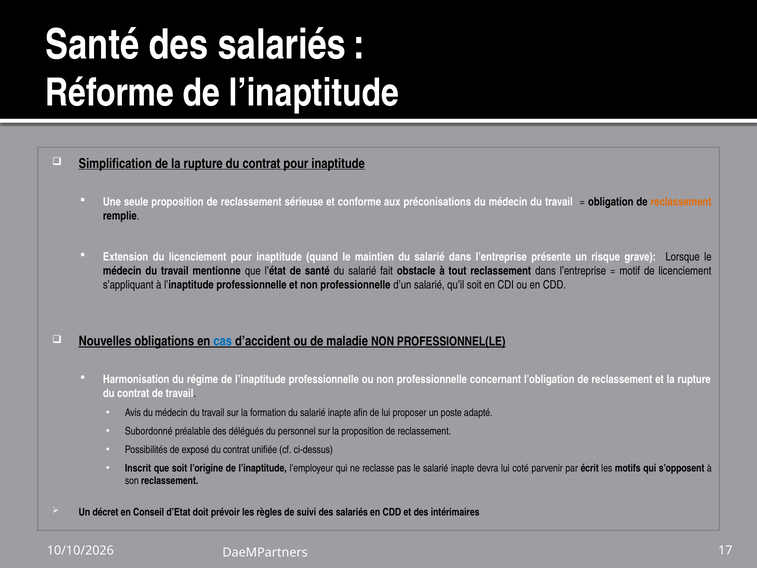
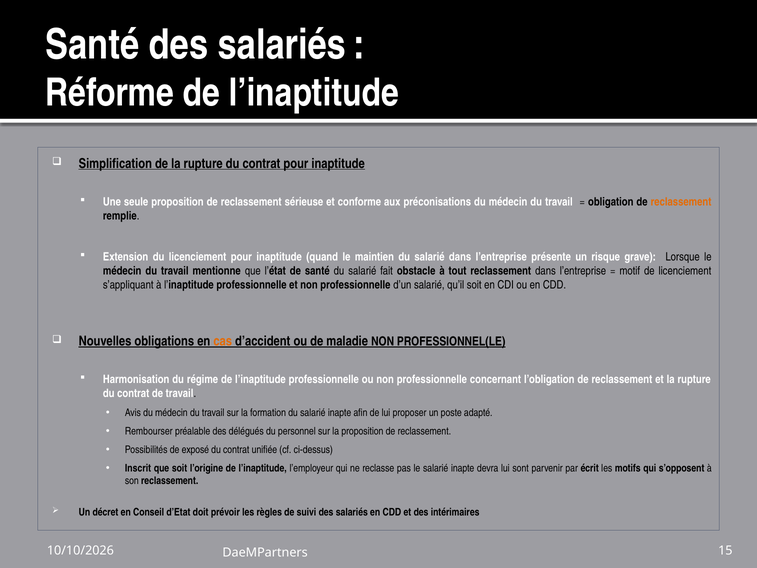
cas colour: blue -> orange
Subordonné: Subordonné -> Rembourser
coté: coté -> sont
17: 17 -> 15
